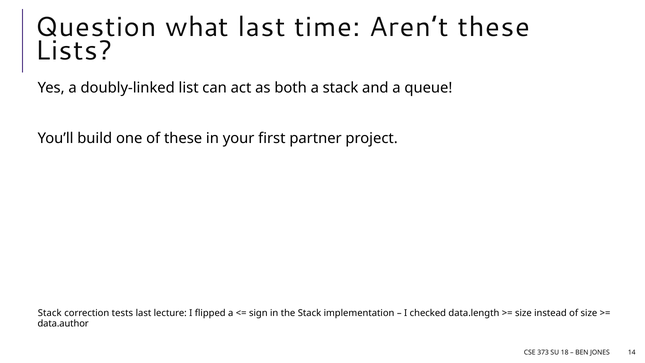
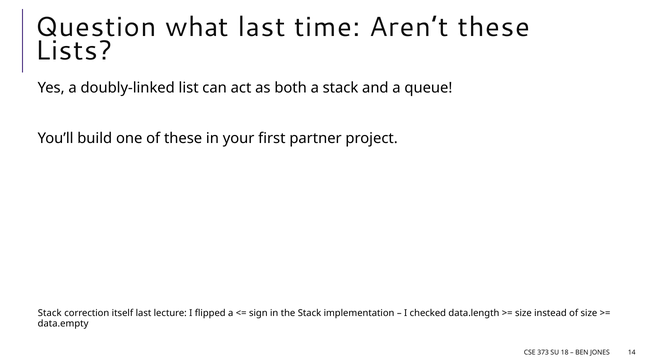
tests: tests -> itself
data.author: data.author -> data.empty
